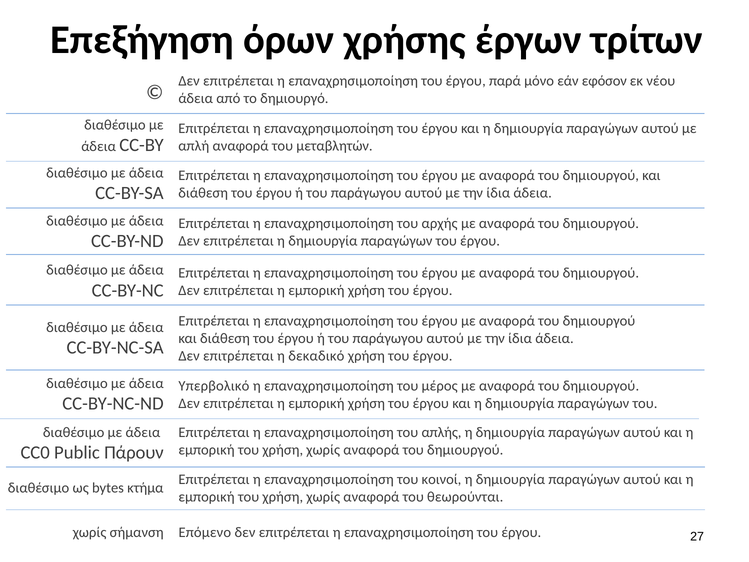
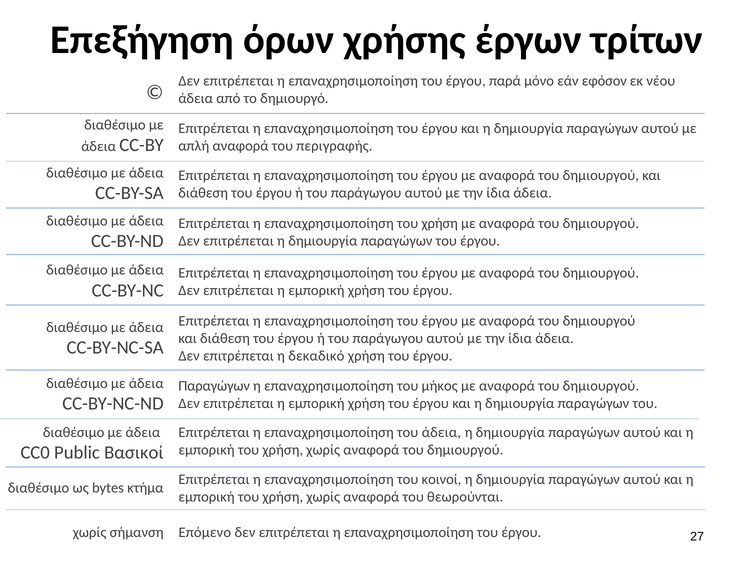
μεταβλητών: μεταβλητών -> περιγραφής
επαναχρησιμοποίηση του αρχής: αρχής -> χρήση
Υπερβολικό at (214, 386): Υπερβολικό -> Παραγώγων
μέρος: μέρος -> μήκος
του απλής: απλής -> άδεια
Πάρουν: Πάρουν -> Βασικοί
